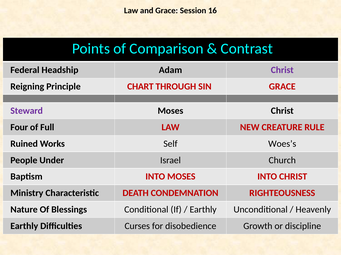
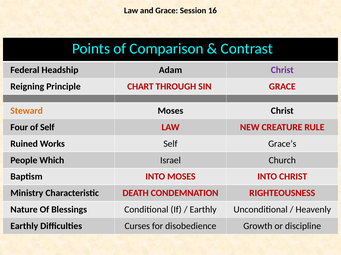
Steward colour: purple -> orange
of Full: Full -> Self
Woes’s: Woes’s -> Grace’s
Under: Under -> Which
